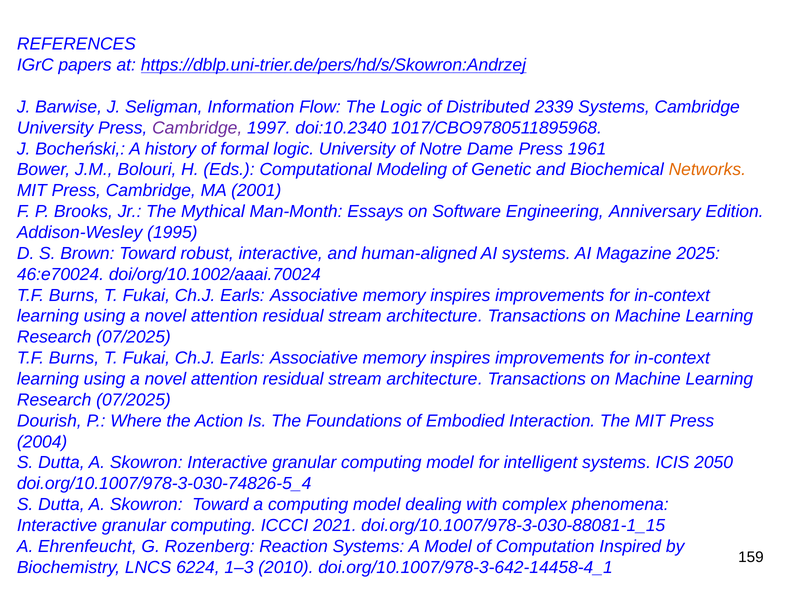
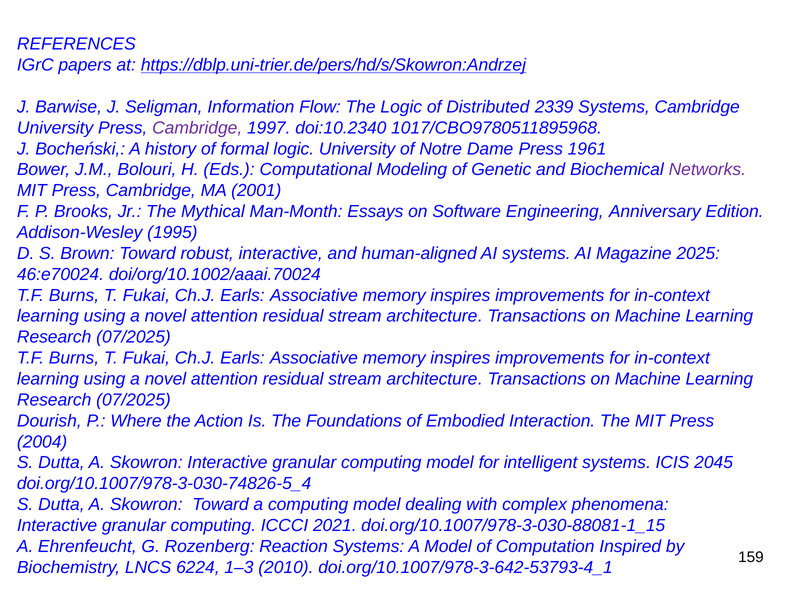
Networks colour: orange -> purple
2050: 2050 -> 2045
doi.org/10.1007/978-3-642-14458-4_1: doi.org/10.1007/978-3-642-14458-4_1 -> doi.org/10.1007/978-3-642-53793-4_1
